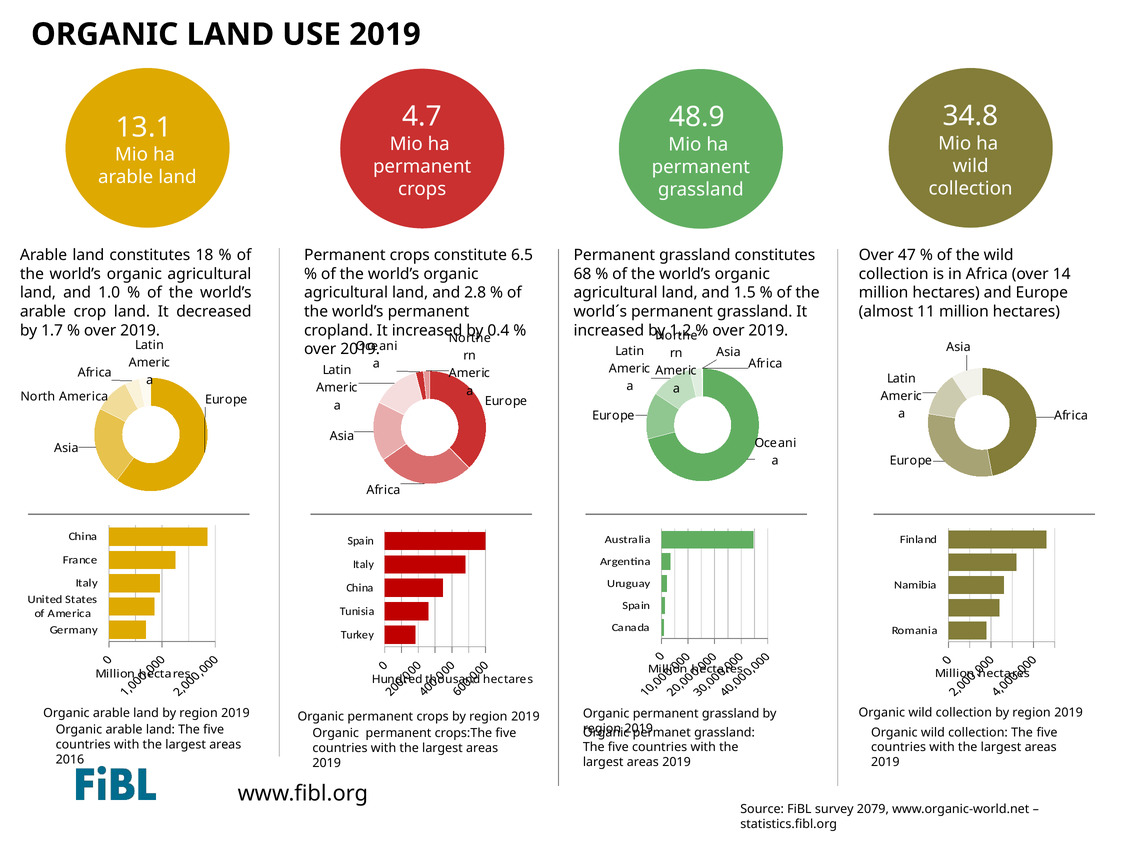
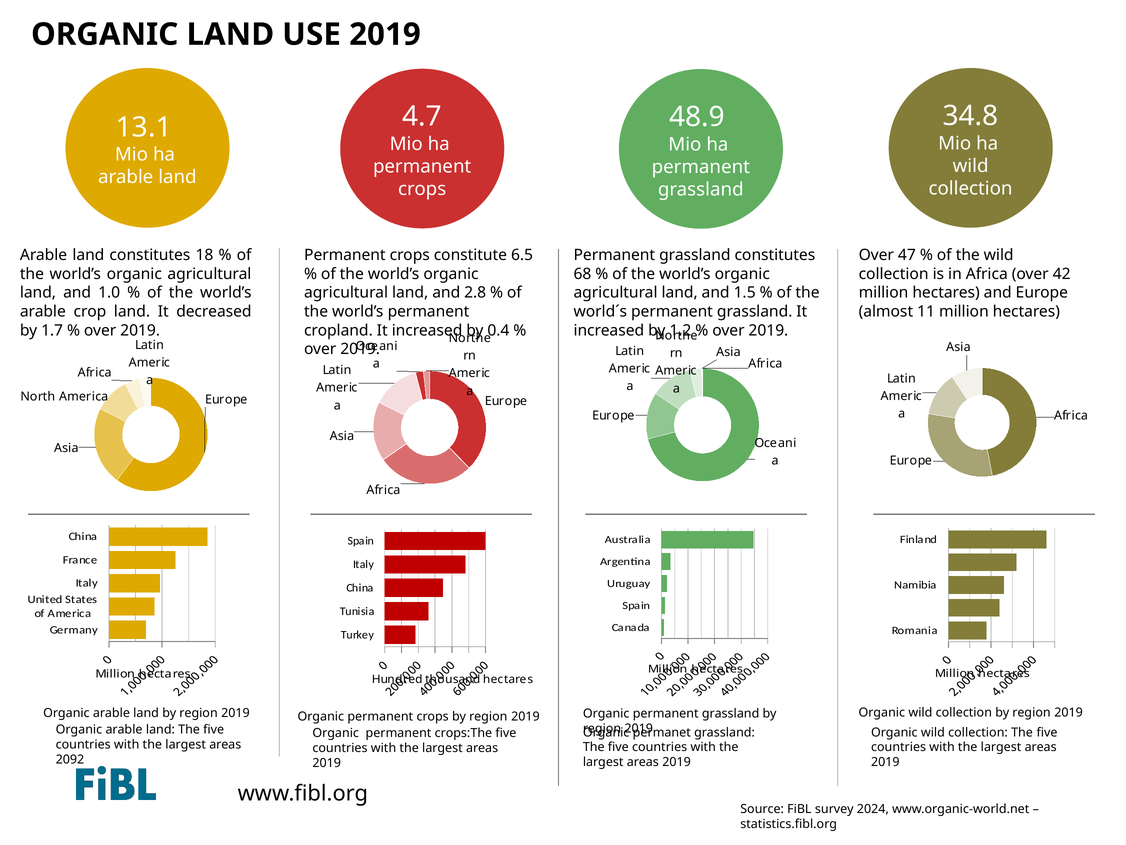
14: 14 -> 42
2016: 2016 -> 2092
2079: 2079 -> 2024
